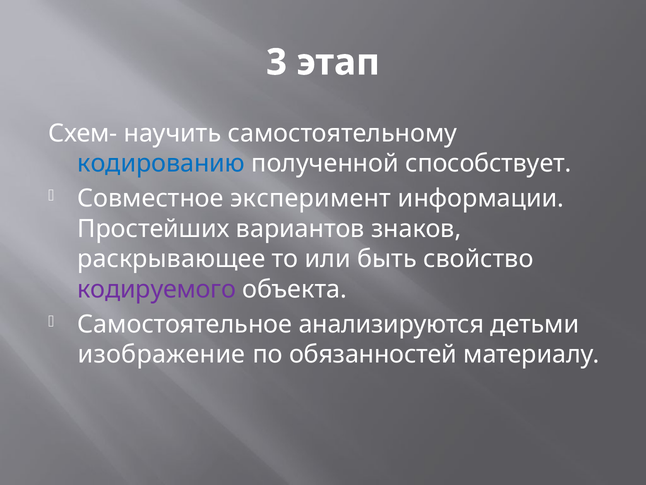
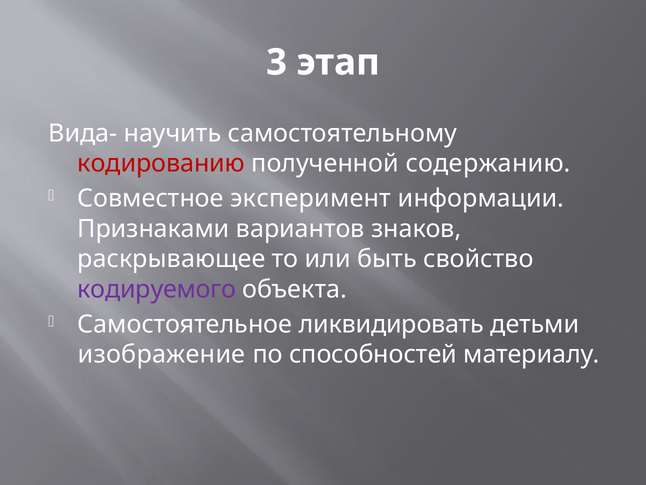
Схем-: Схем- -> Вида-
кодированию colour: blue -> red
способствует: способствует -> содержанию
Простейших: Простейших -> Признаками
анализируются: анализируются -> ликвидировать
обязанностей: обязанностей -> способностей
